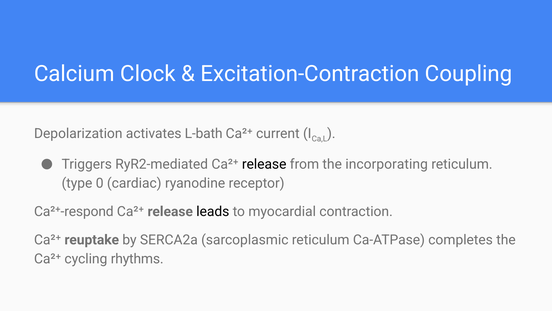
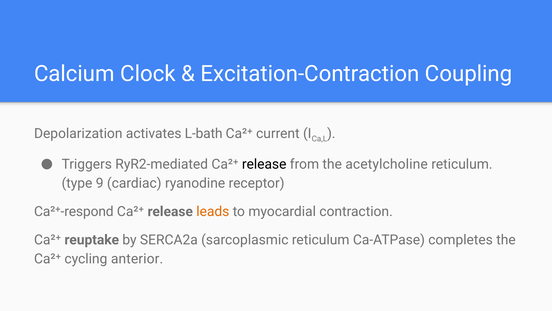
incorporating: incorporating -> acetylcholine
0: 0 -> 9
leads colour: black -> orange
rhythms: rhythms -> anterior
